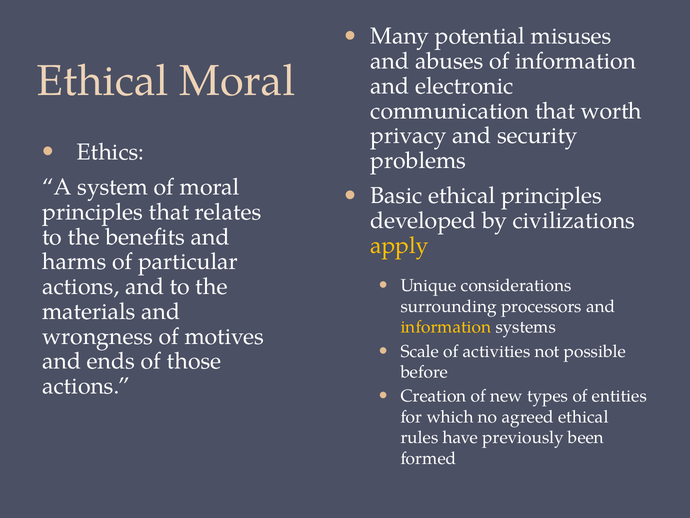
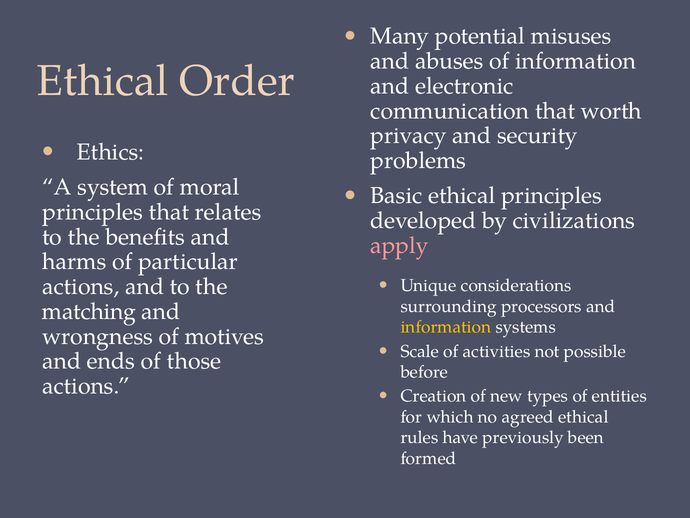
Ethical Moral: Moral -> Order
apply colour: yellow -> pink
materials: materials -> matching
